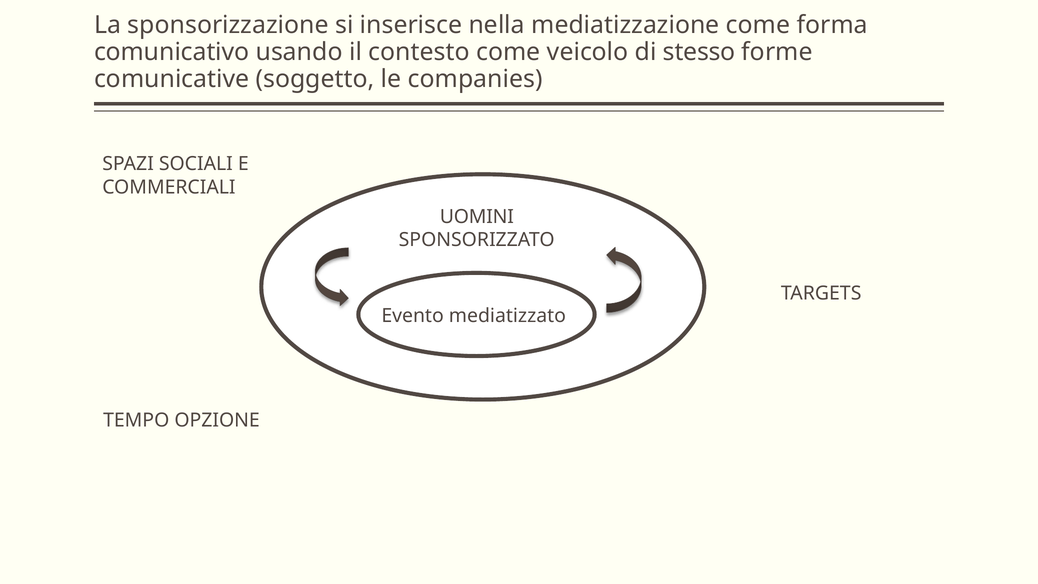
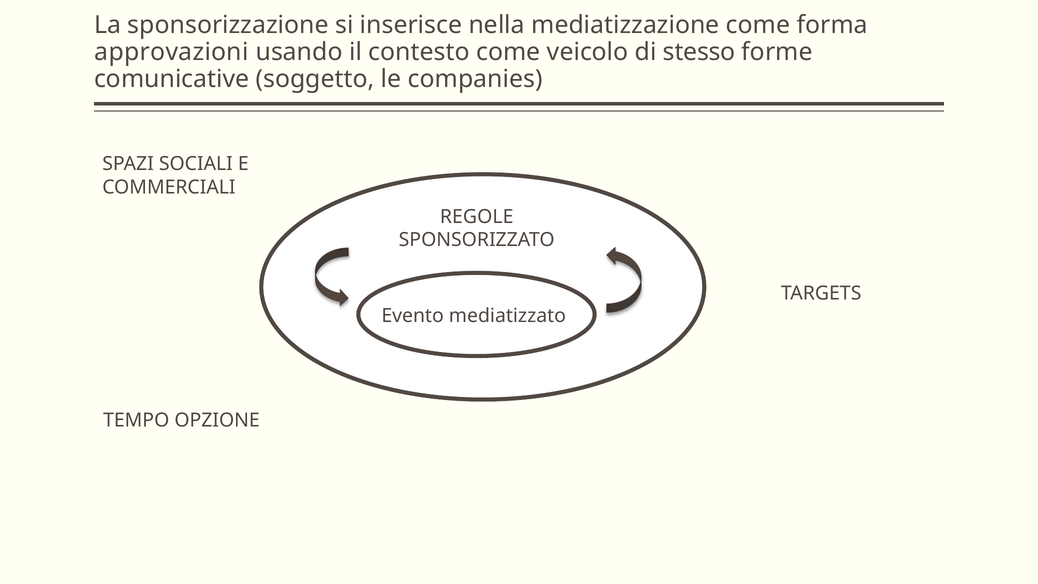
comunicativo: comunicativo -> approvazioni
UOMINI: UOMINI -> REGOLE
